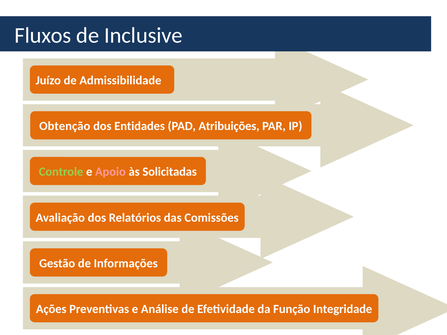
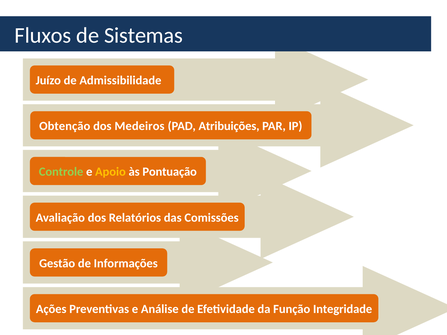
Inclusive: Inclusive -> Sistemas
Entidades: Entidades -> Medeiros
Apoio colour: pink -> yellow
Solicitadas: Solicitadas -> Pontuação
